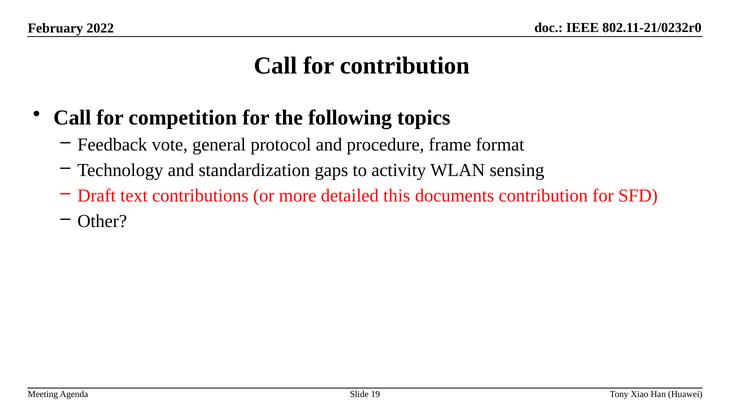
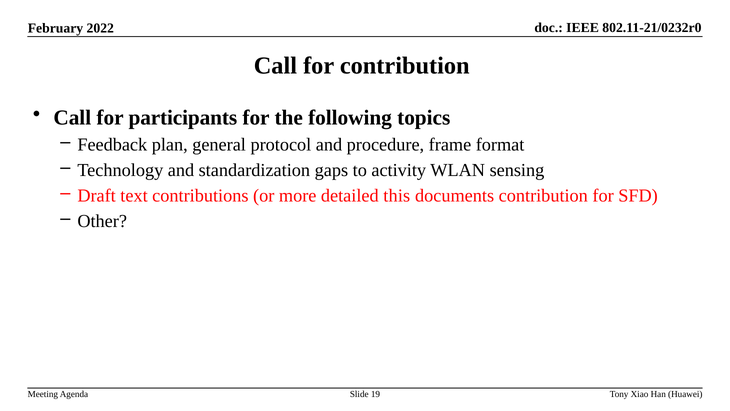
competition: competition -> participants
vote: vote -> plan
